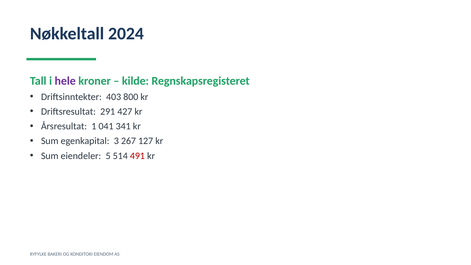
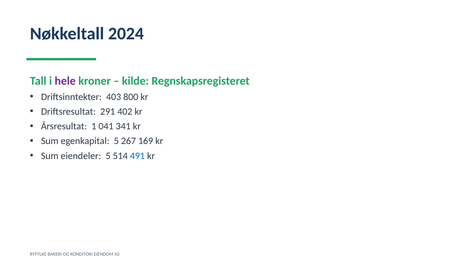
427: 427 -> 402
egenkapital 3: 3 -> 5
127: 127 -> 169
491 colour: red -> blue
